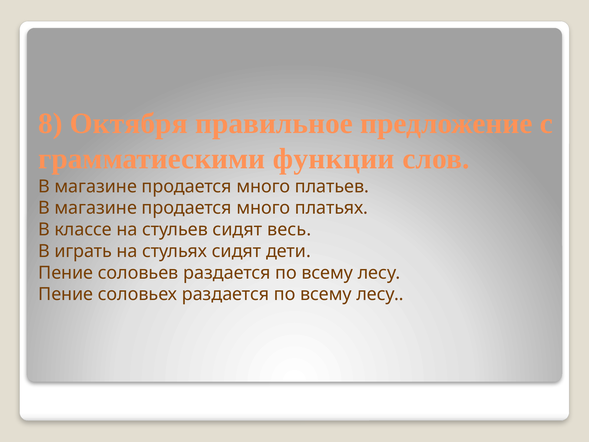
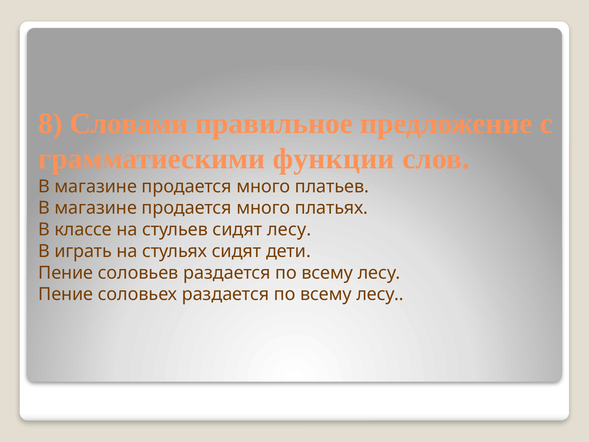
Октября: Октября -> Словами
сидят весь: весь -> лесу
